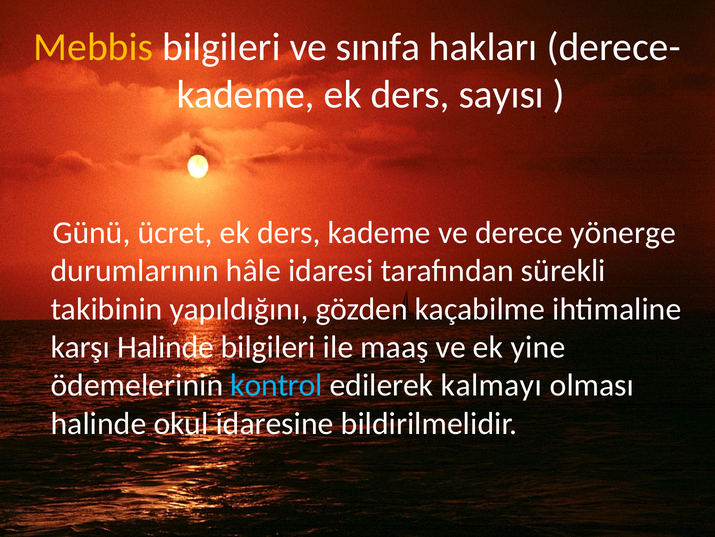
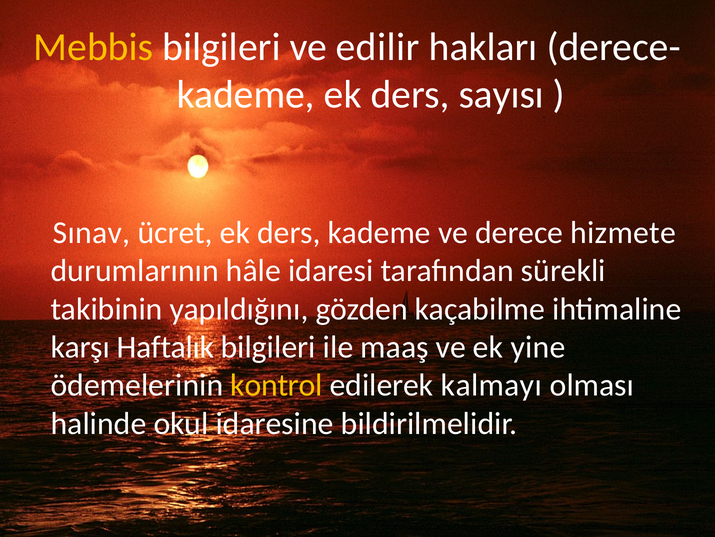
sınıfa: sınıfa -> edilir
Günü: Günü -> Sınav
yönerge: yönerge -> hizmete
karşı Halinde: Halinde -> Haftalık
kontrol colour: light blue -> yellow
